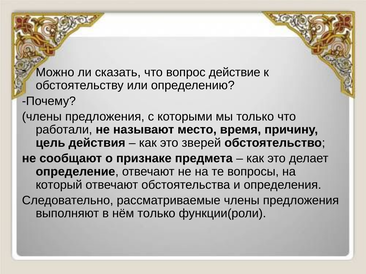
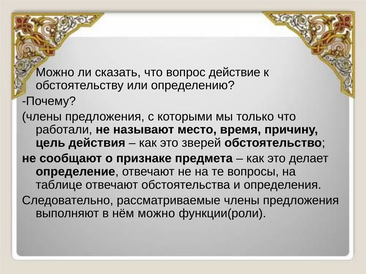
который: который -> таблице
нём только: только -> можно
